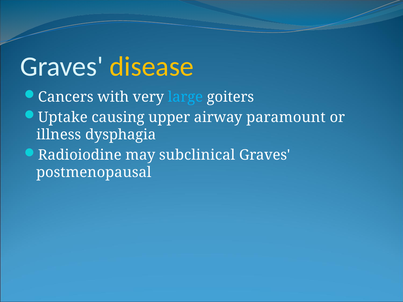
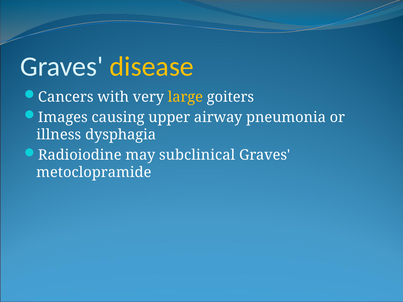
large colour: light blue -> yellow
Uptake: Uptake -> Images
paramount: paramount -> pneumonia
postmenopausal: postmenopausal -> metoclopramide
